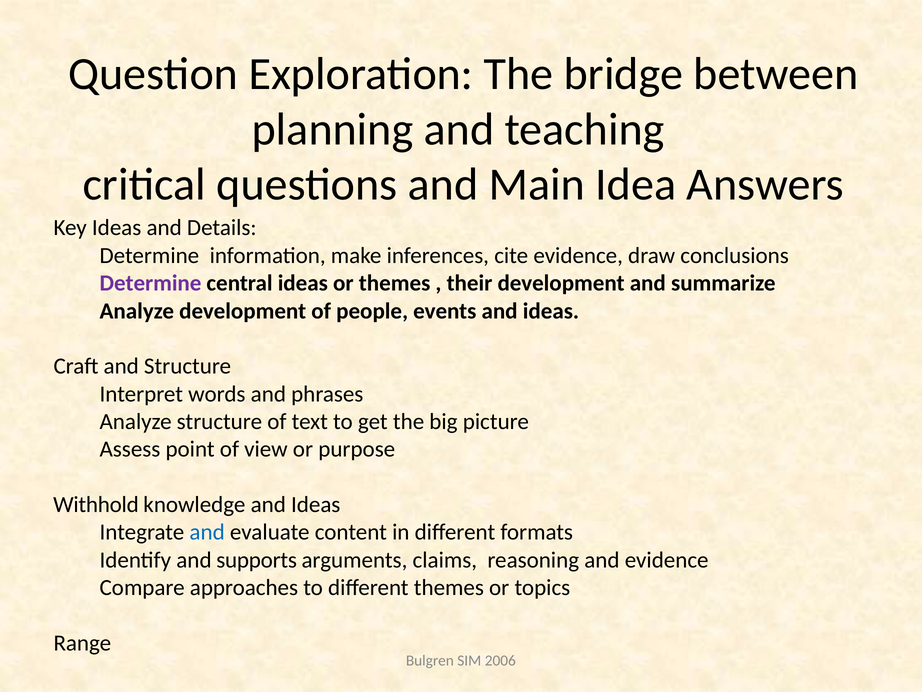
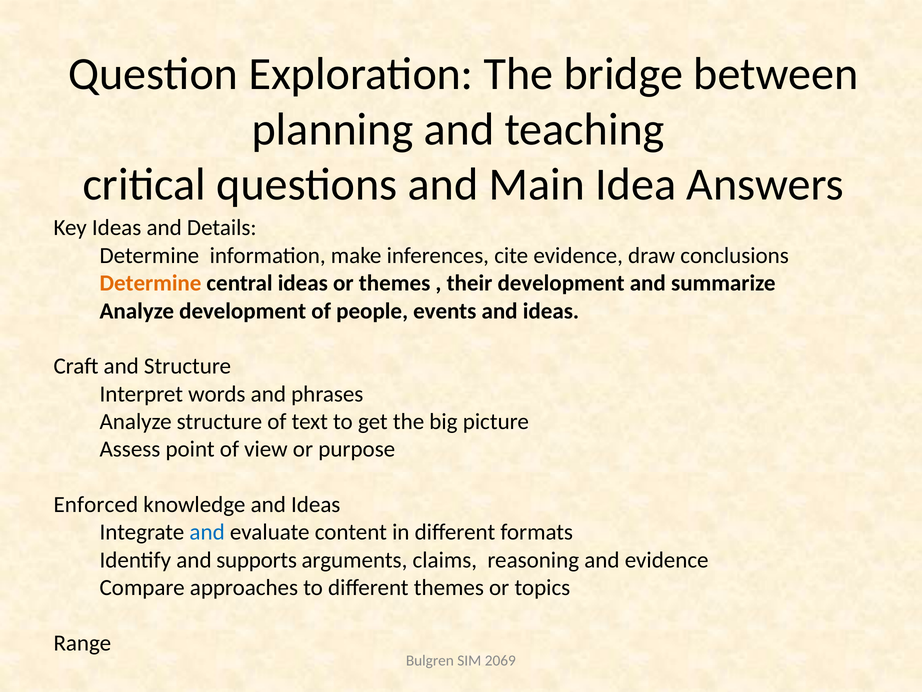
Determine at (150, 283) colour: purple -> orange
Withhold: Withhold -> Enforced
2006: 2006 -> 2069
